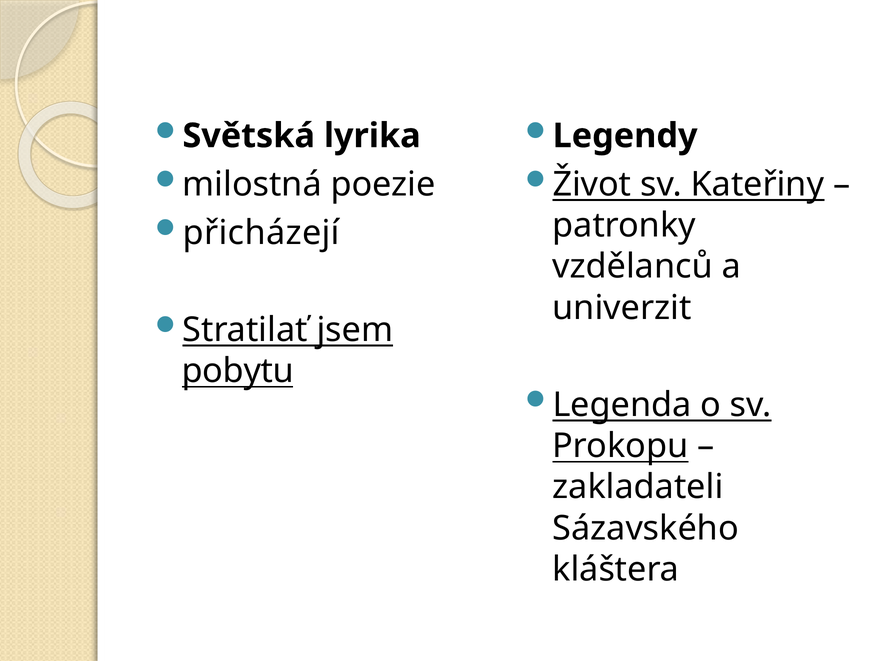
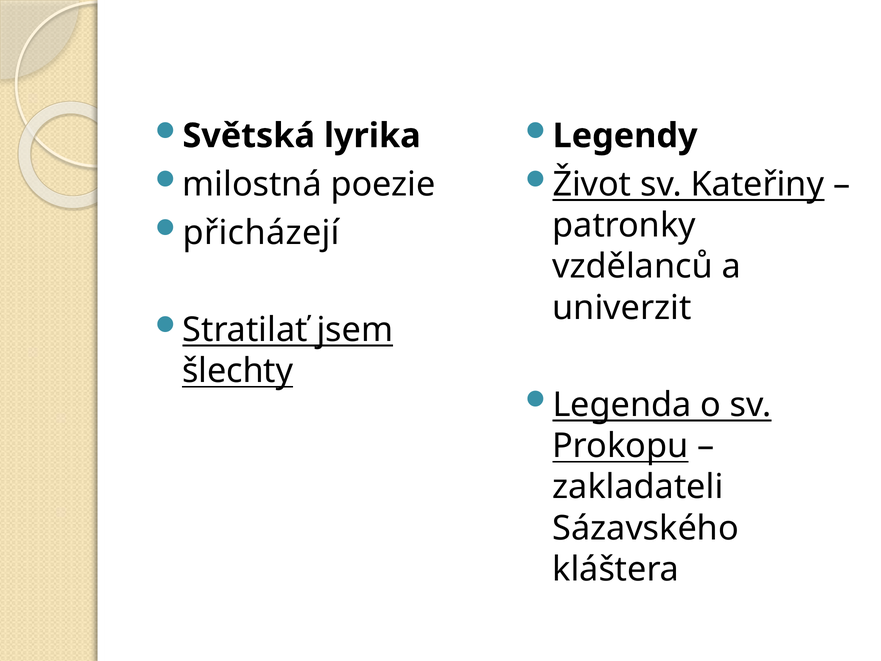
pobytu: pobytu -> šlechty
